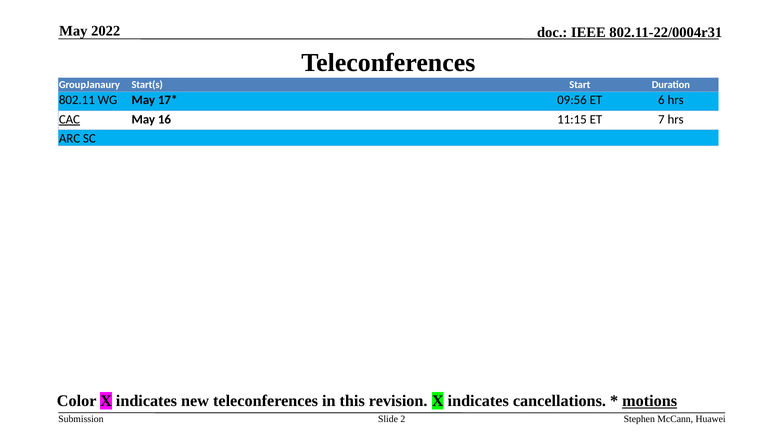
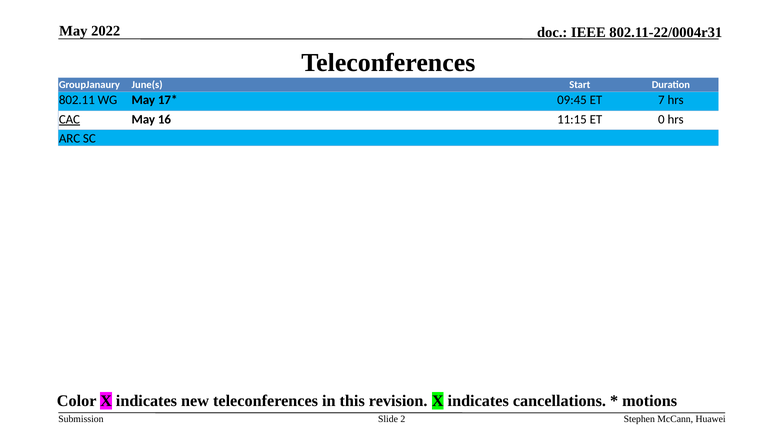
Start(s: Start(s -> June(s
09:56: 09:56 -> 09:45
6: 6 -> 7
7: 7 -> 0
motions underline: present -> none
